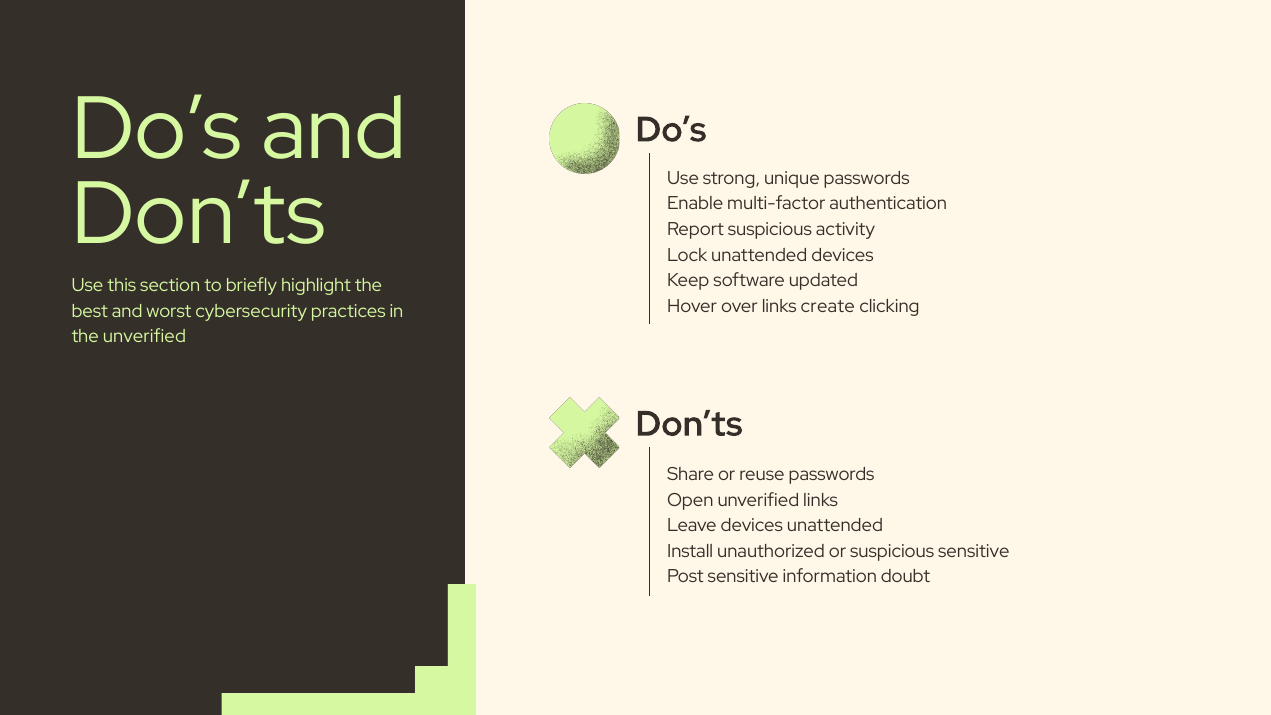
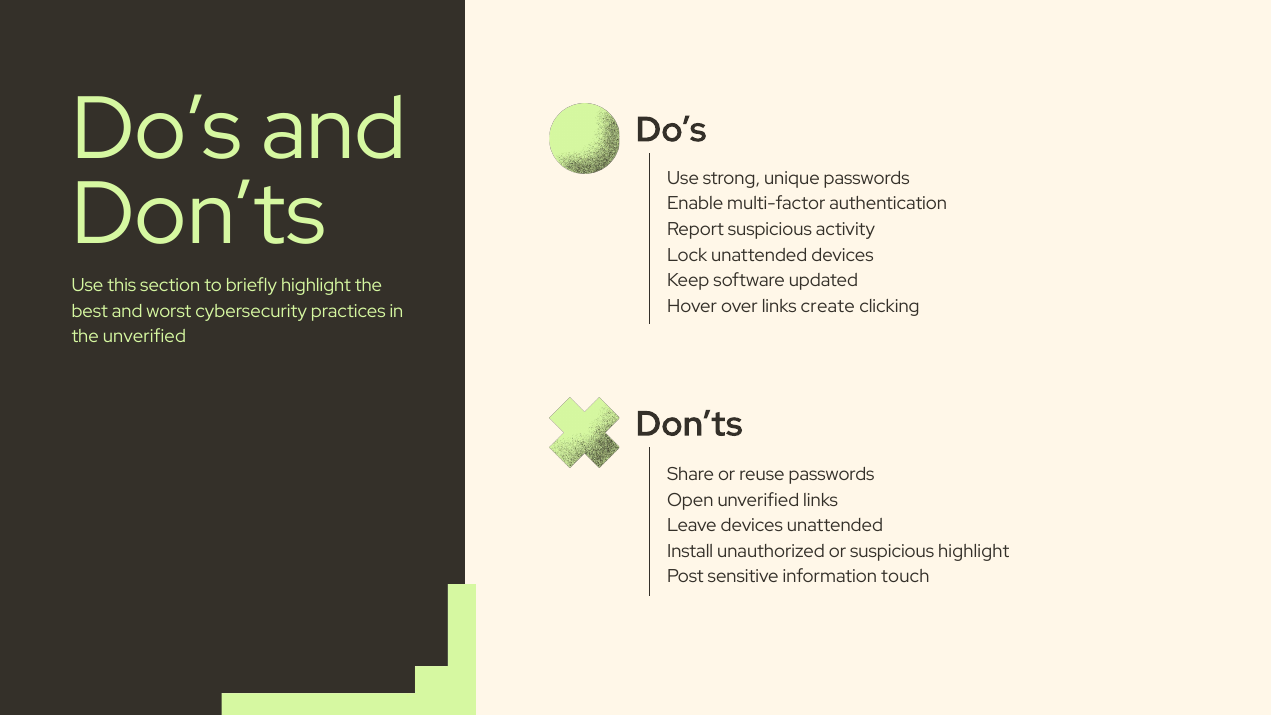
suspicious sensitive: sensitive -> highlight
doubt: doubt -> touch
